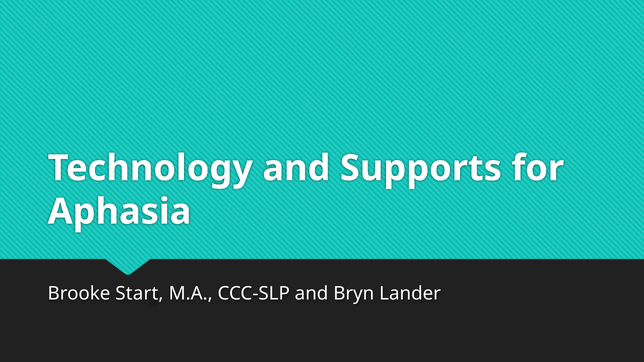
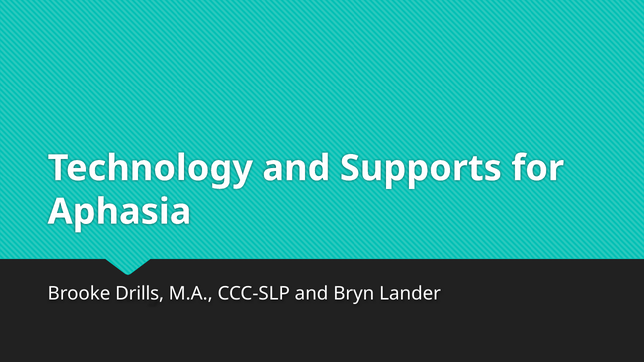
Start: Start -> Drills
